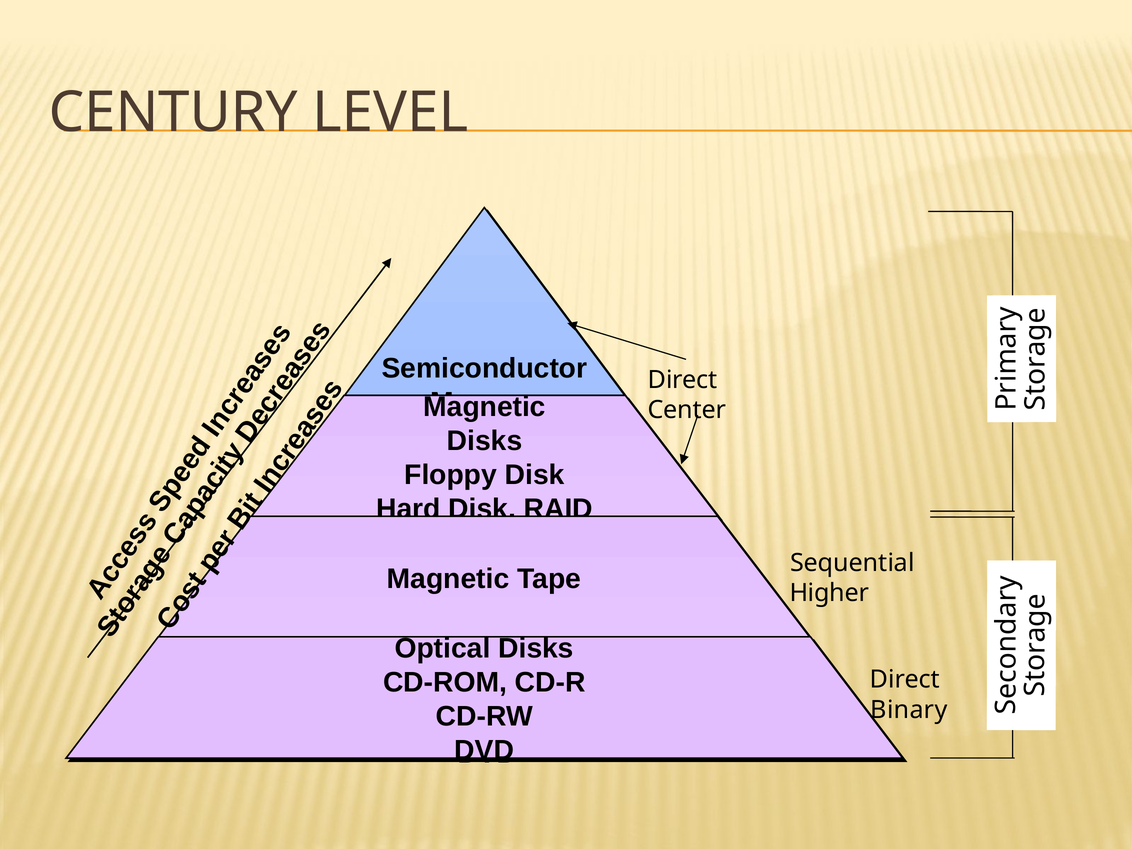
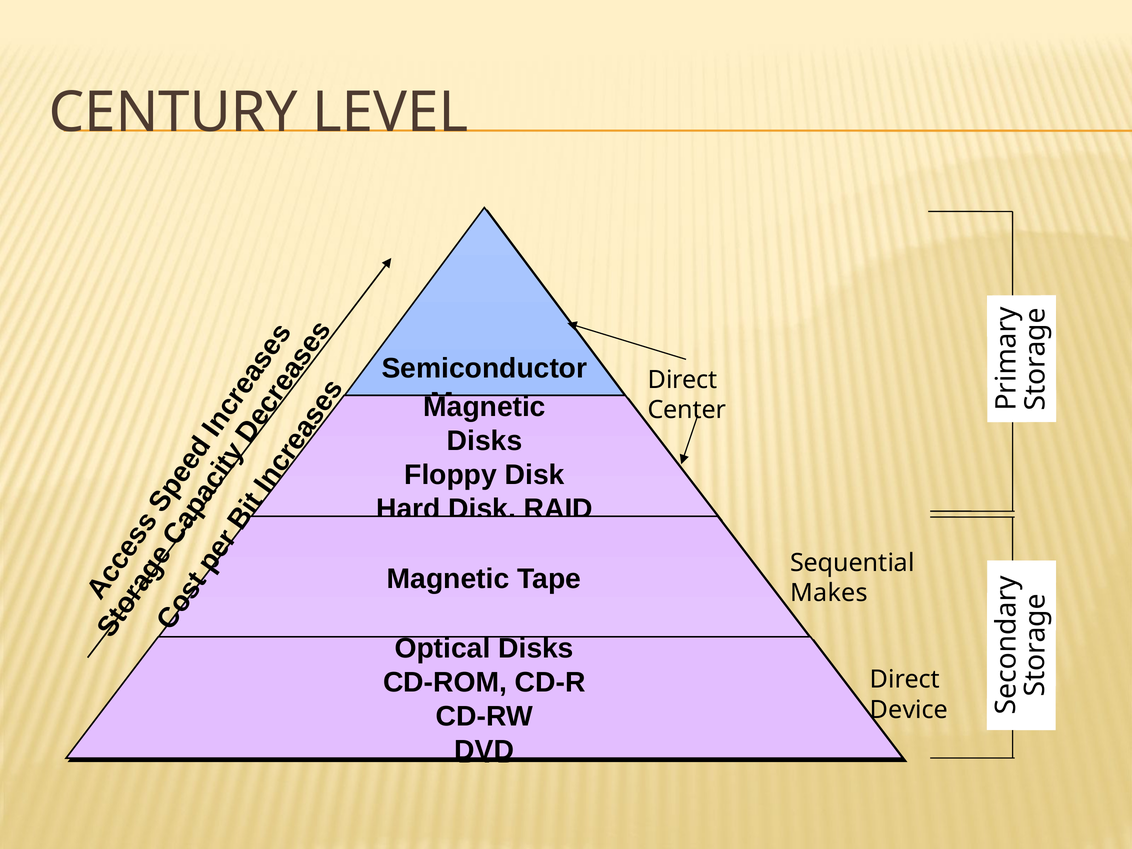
Higher: Higher -> Makes
Binary: Binary -> Device
